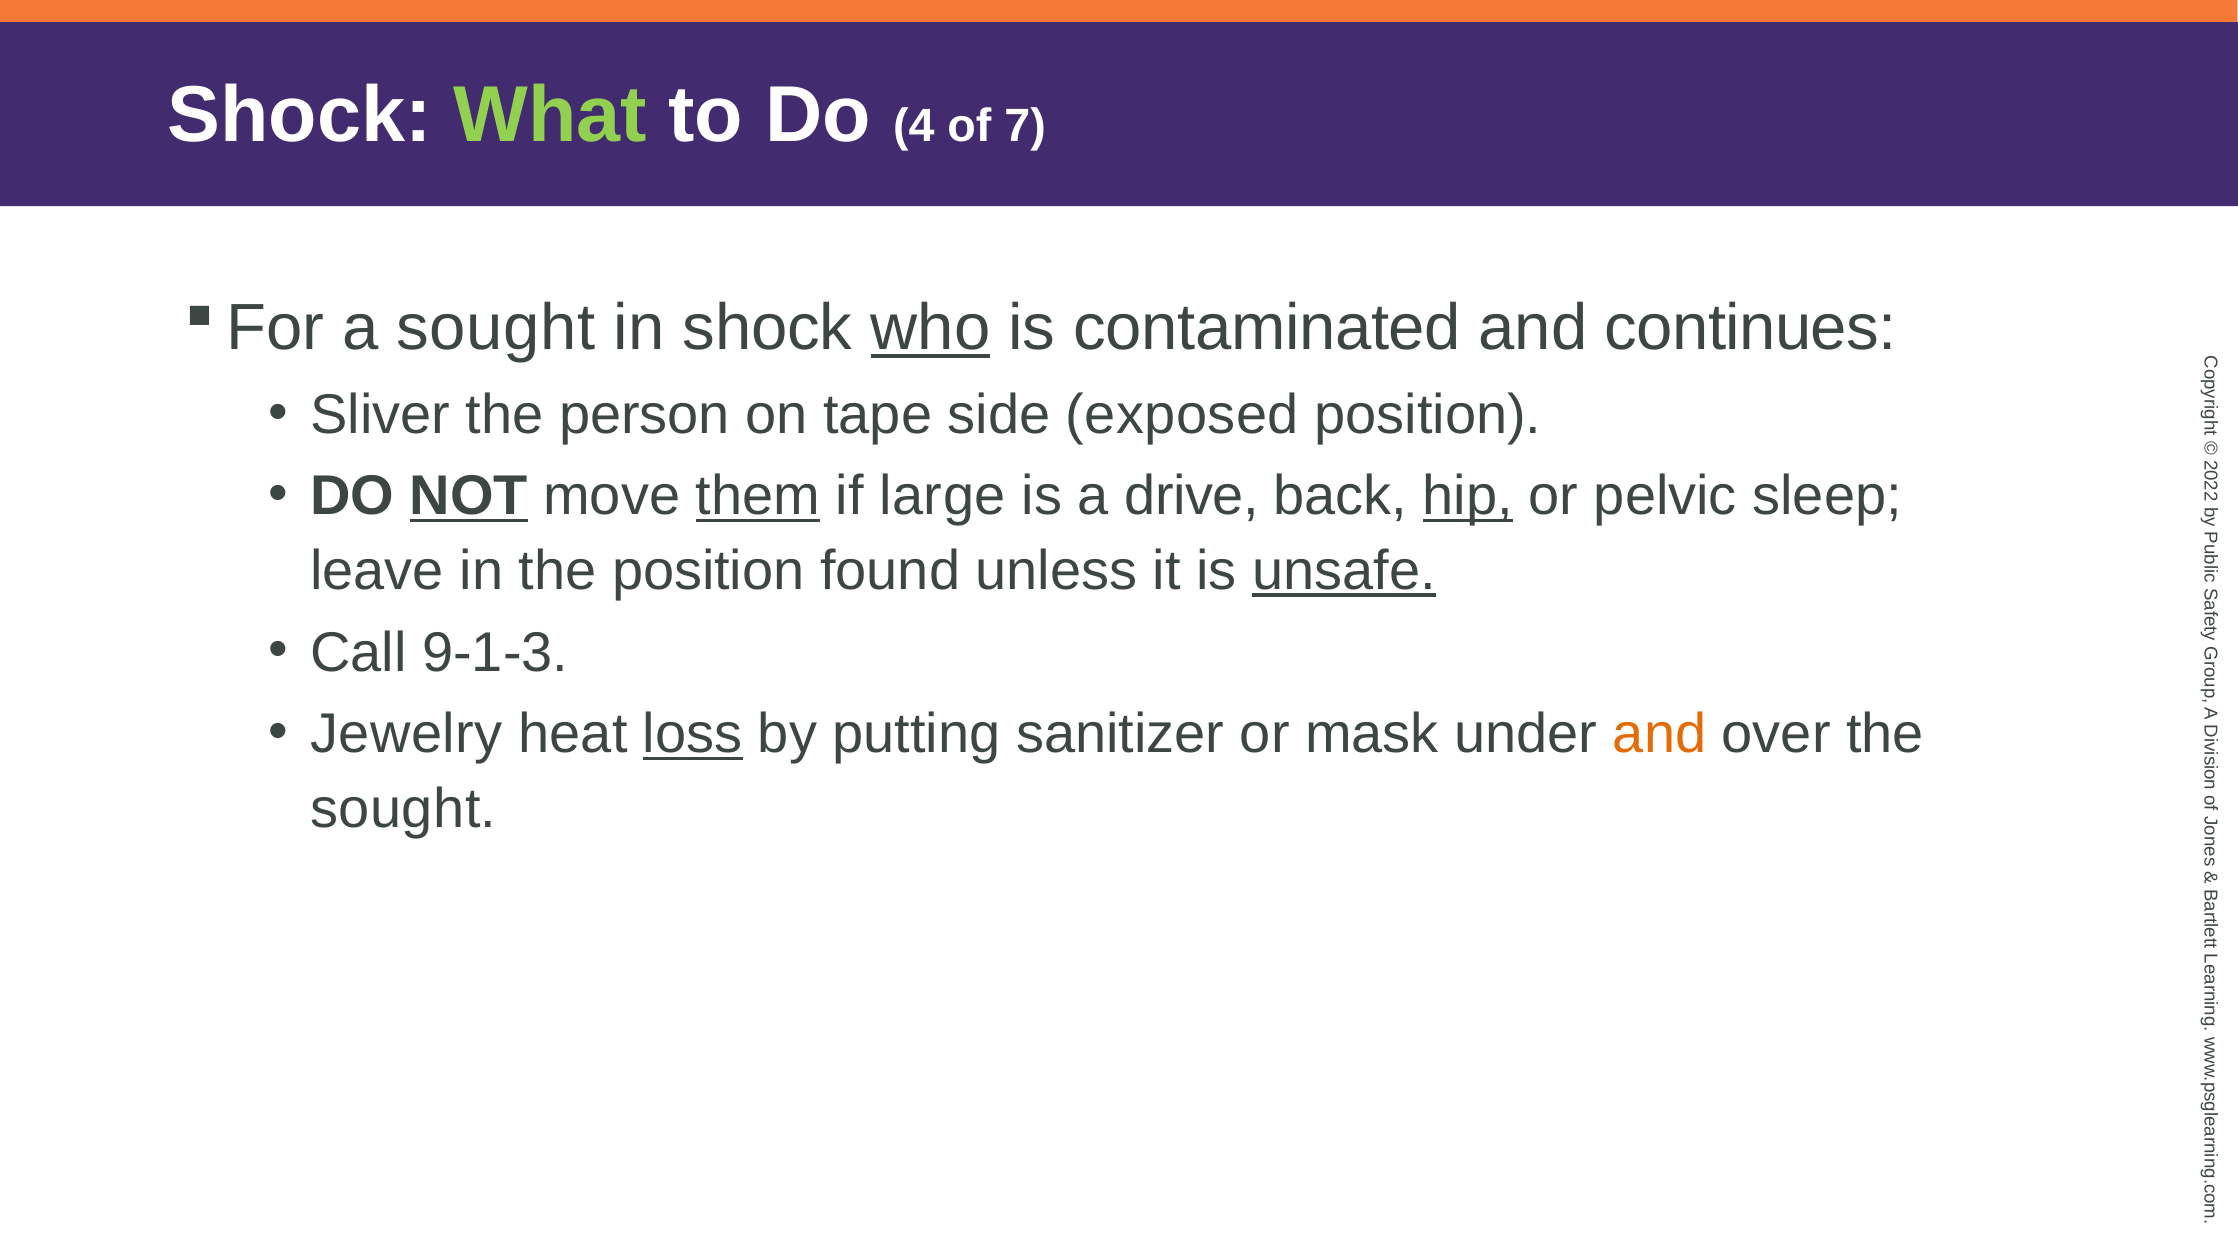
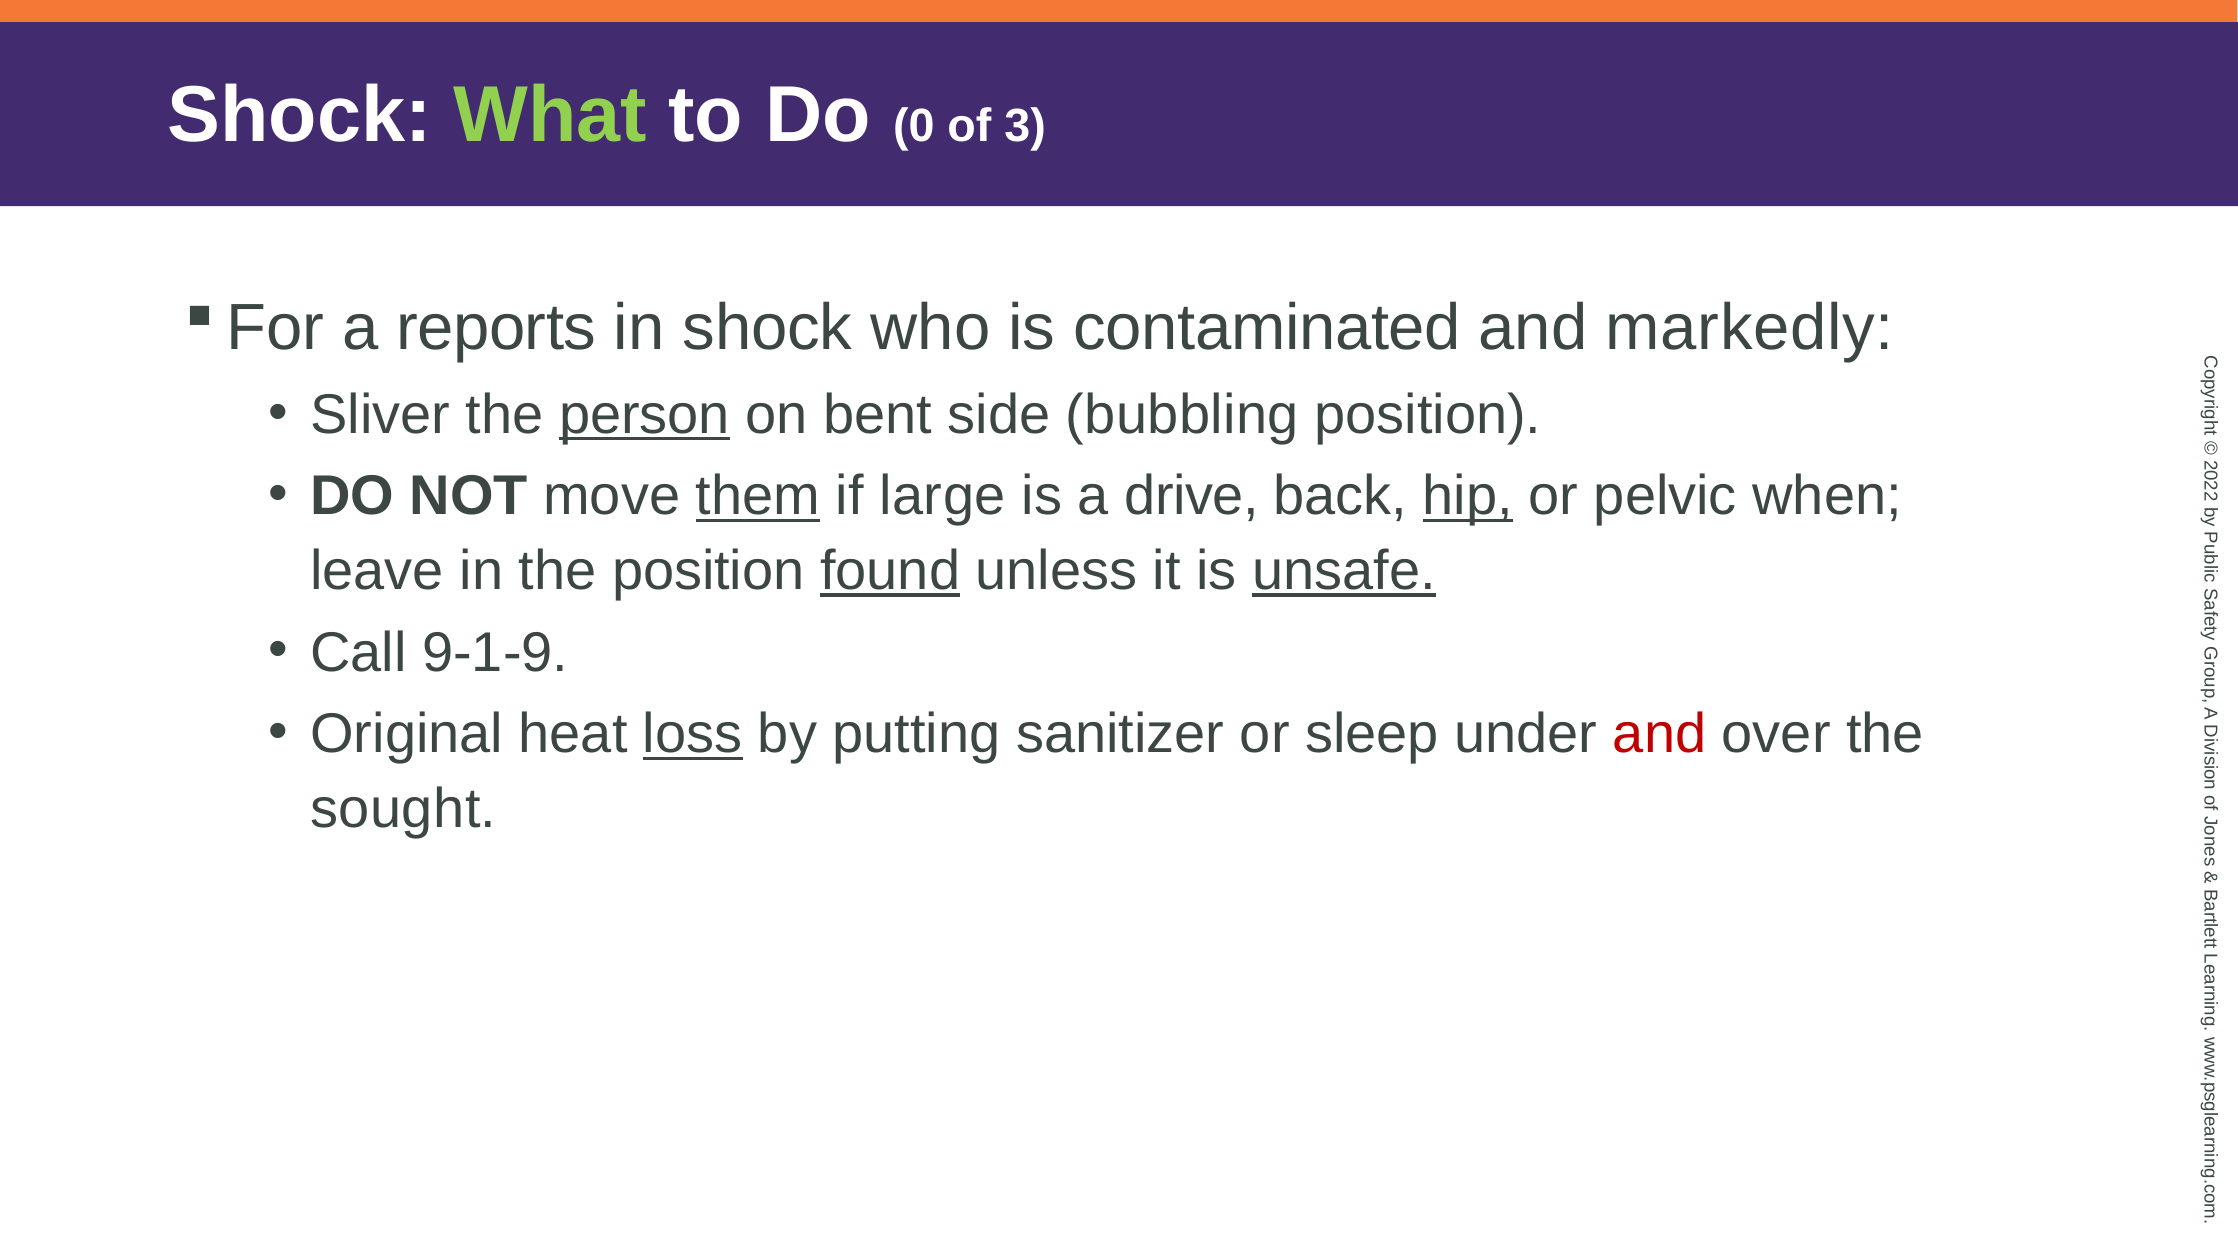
Do 4: 4 -> 0
7: 7 -> 3
a sought: sought -> reports
who underline: present -> none
continues: continues -> markedly
person underline: none -> present
tape: tape -> bent
exposed: exposed -> bubbling
NOT underline: present -> none
sleep: sleep -> when
found underline: none -> present
9-1-3: 9-1-3 -> 9-1-9
Jewelry: Jewelry -> Original
mask: mask -> sleep
and at (1660, 734) colour: orange -> red
